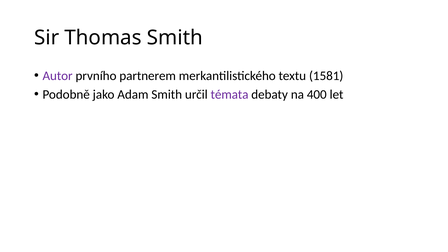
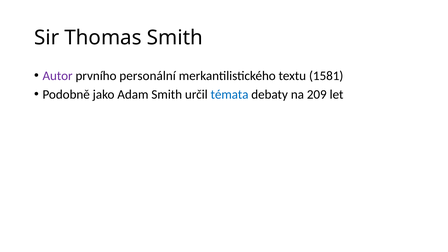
partnerem: partnerem -> personální
témata colour: purple -> blue
400: 400 -> 209
